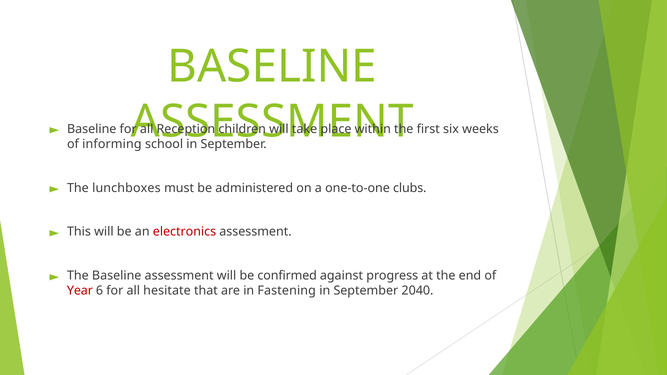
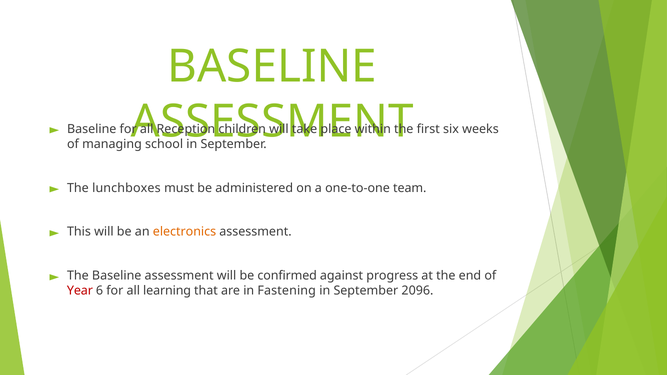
informing: informing -> managing
clubs: clubs -> team
electronics colour: red -> orange
hesitate: hesitate -> learning
2040: 2040 -> 2096
